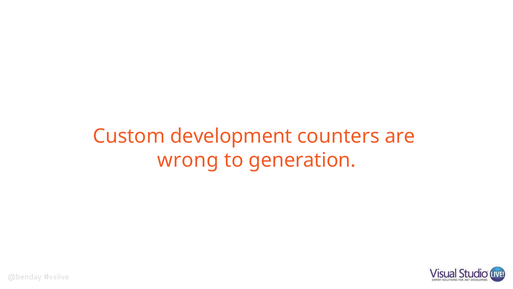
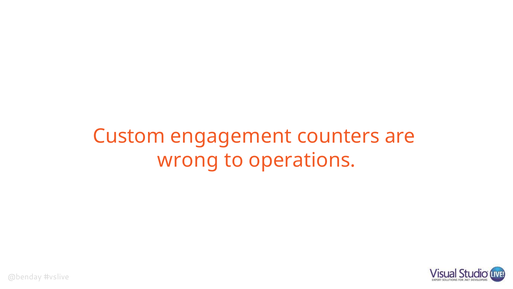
development: development -> engagement
generation: generation -> operations
